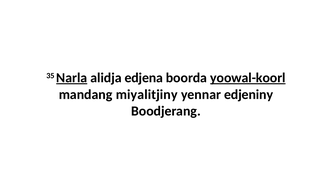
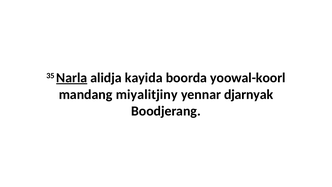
edjena: edjena -> kayida
yoowal-koorl underline: present -> none
edjeniny: edjeniny -> djarnyak
